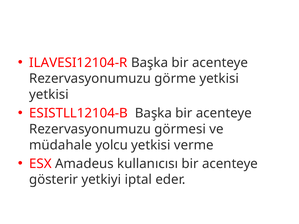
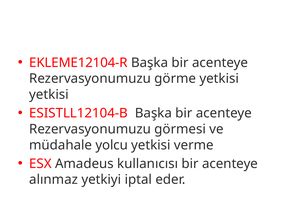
ILAVESI12104-R: ILAVESI12104-R -> EKLEME12104-R
gösterir: gösterir -> alınmaz
